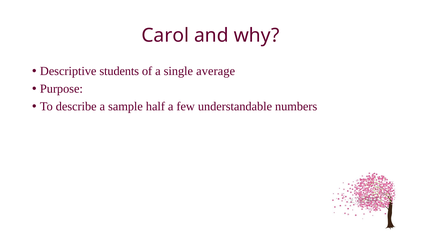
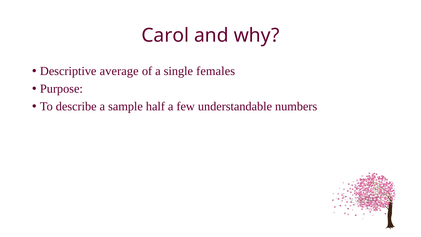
students: students -> average
average: average -> females
